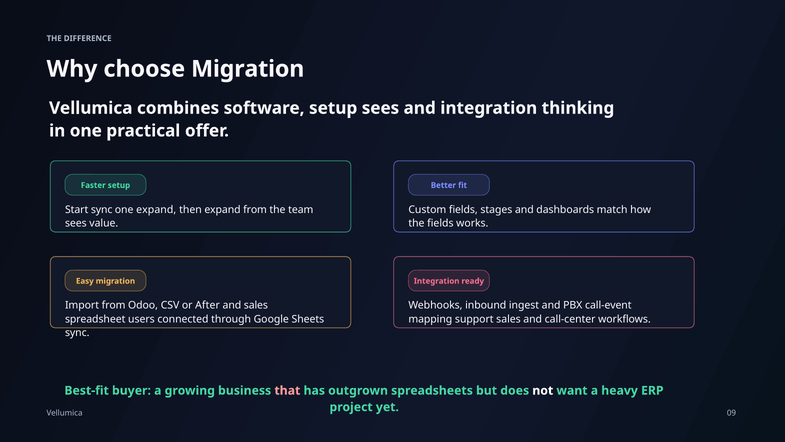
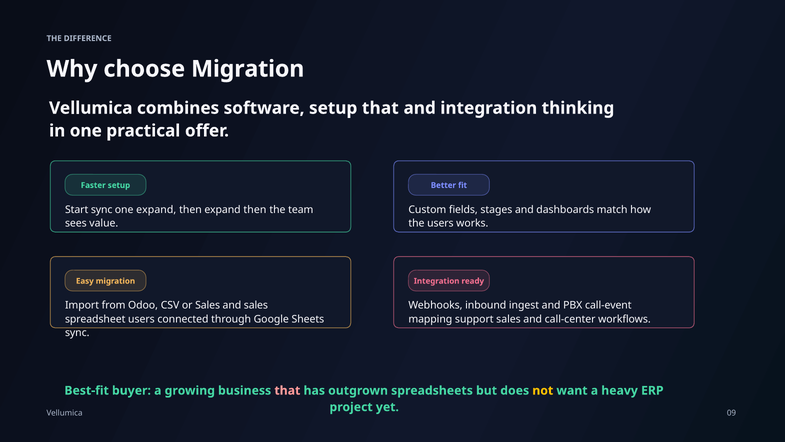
setup sees: sees -> that
then expand from: from -> then
the fields: fields -> users
or After: After -> Sales
not colour: white -> yellow
